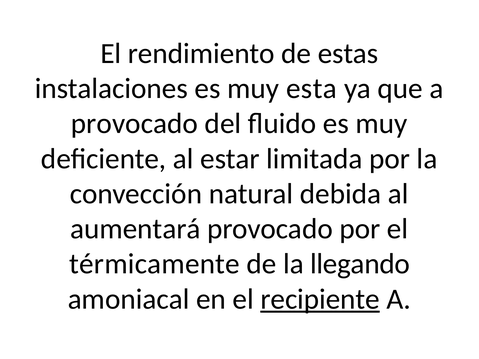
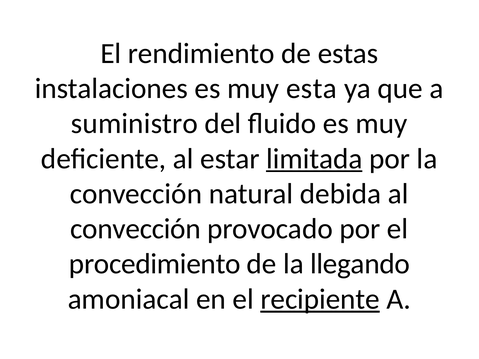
provocado at (134, 124): provocado -> suministro
limitada underline: none -> present
aumentará at (135, 229): aumentará -> convección
térmicamente: térmicamente -> procedimiento
